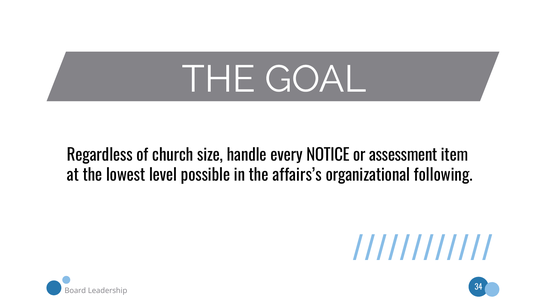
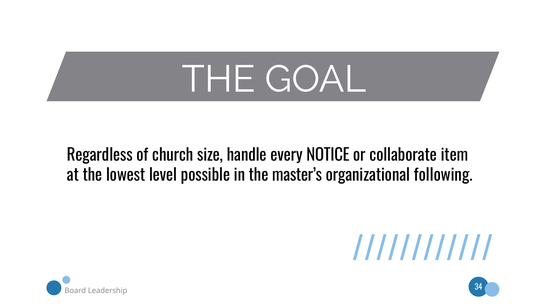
assessment: assessment -> collaborate
affairs’s: affairs’s -> master’s
